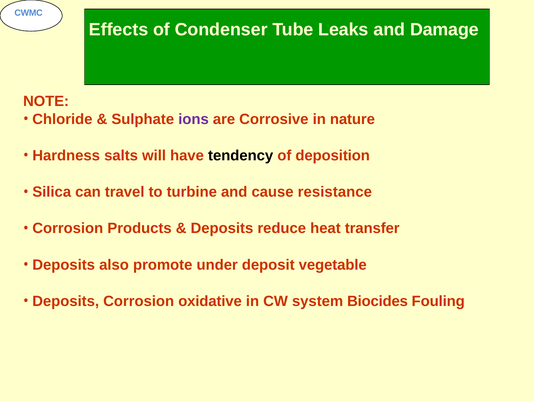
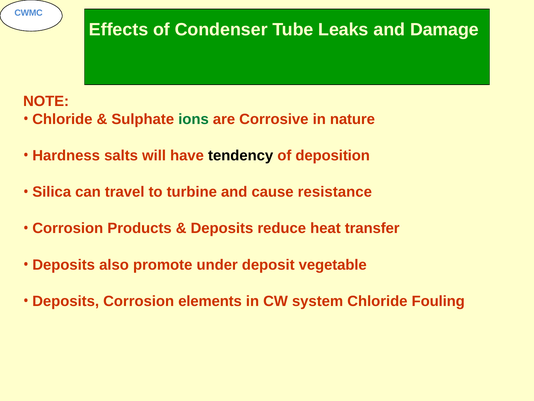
ions colour: purple -> green
oxidative: oxidative -> elements
system Biocides: Biocides -> Chloride
